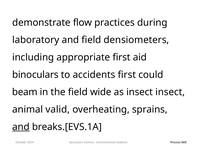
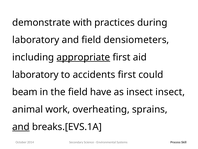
flow: flow -> with
appropriate underline: none -> present
binoculars at (35, 74): binoculars -> laboratory
wide: wide -> have
valid: valid -> work
